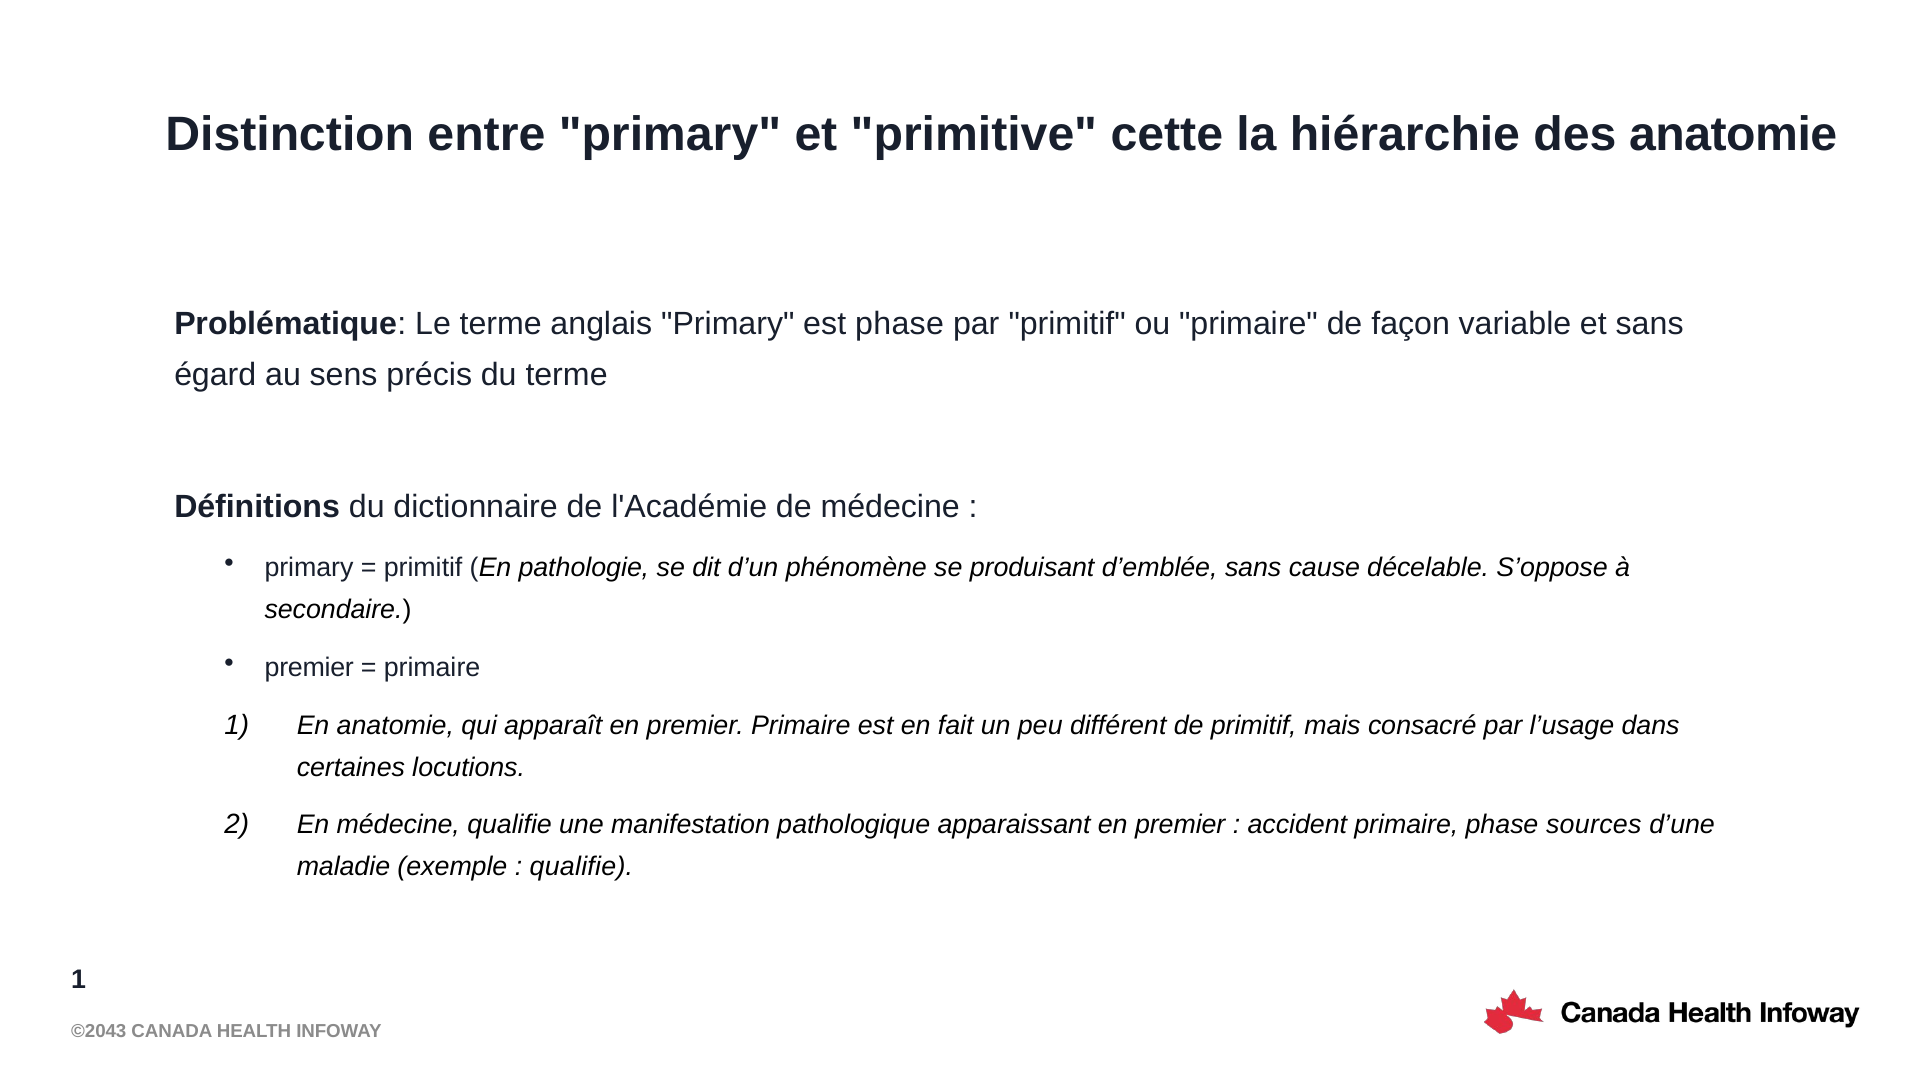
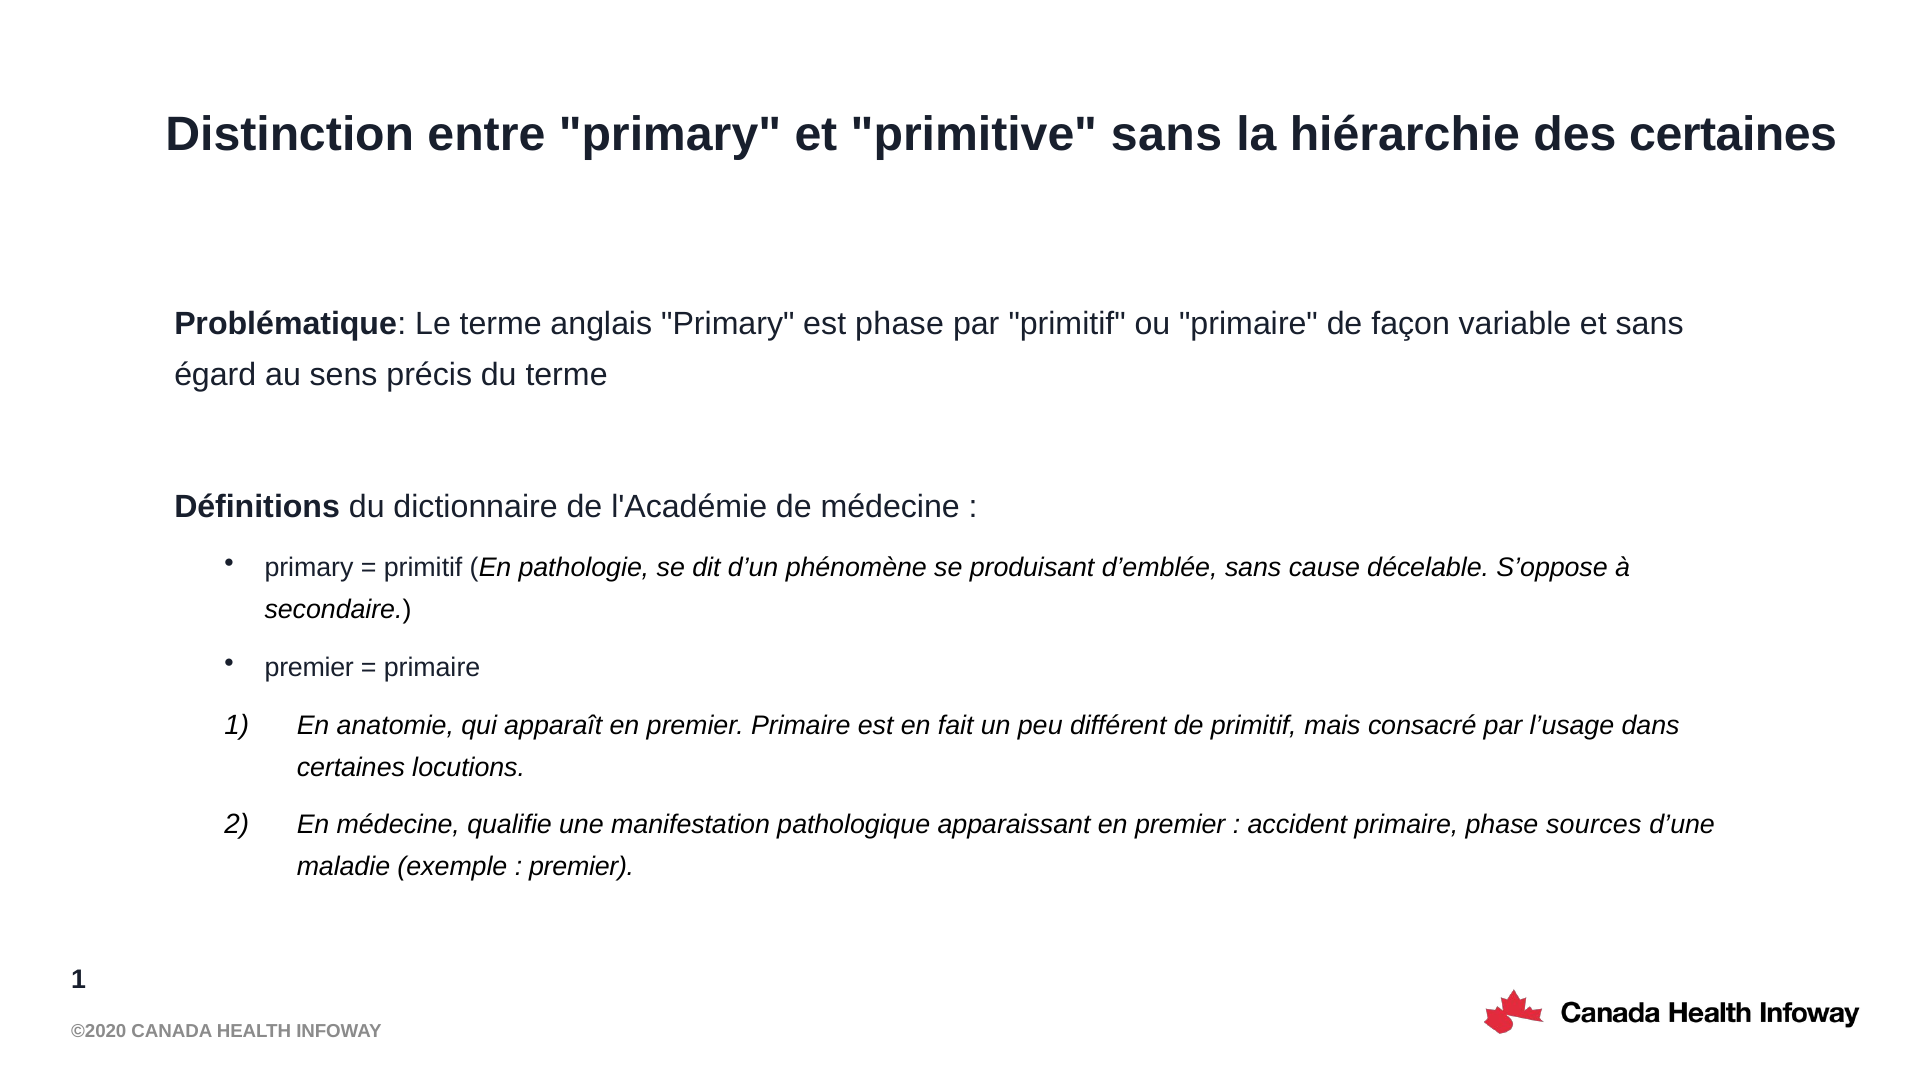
primitive cette: cette -> sans
des anatomie: anatomie -> certaines
qualifie at (581, 867): qualifie -> premier
©2043: ©2043 -> ©2020
